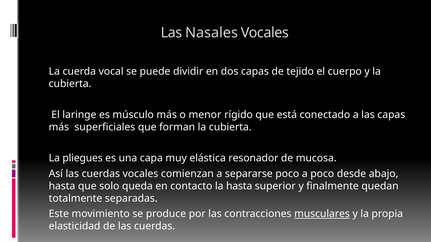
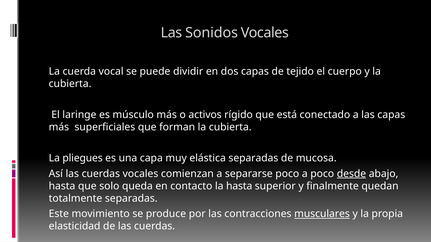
Nasales: Nasales -> Sonidos
menor: menor -> activos
elástica resonador: resonador -> separadas
desde underline: none -> present
